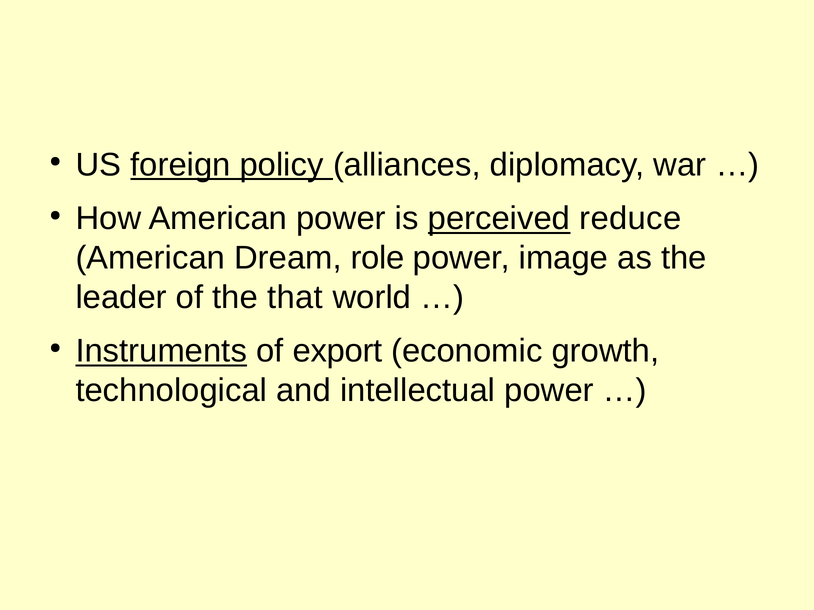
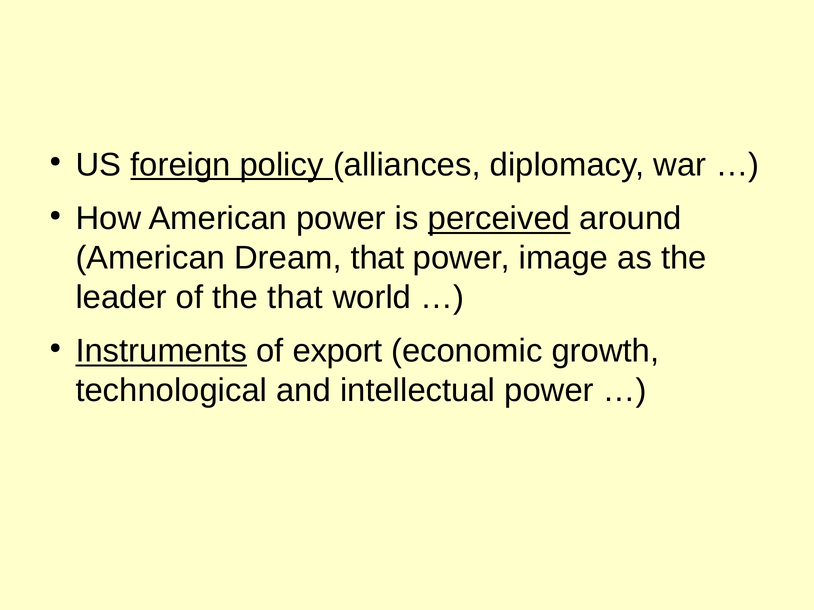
reduce: reduce -> around
Dream role: role -> that
